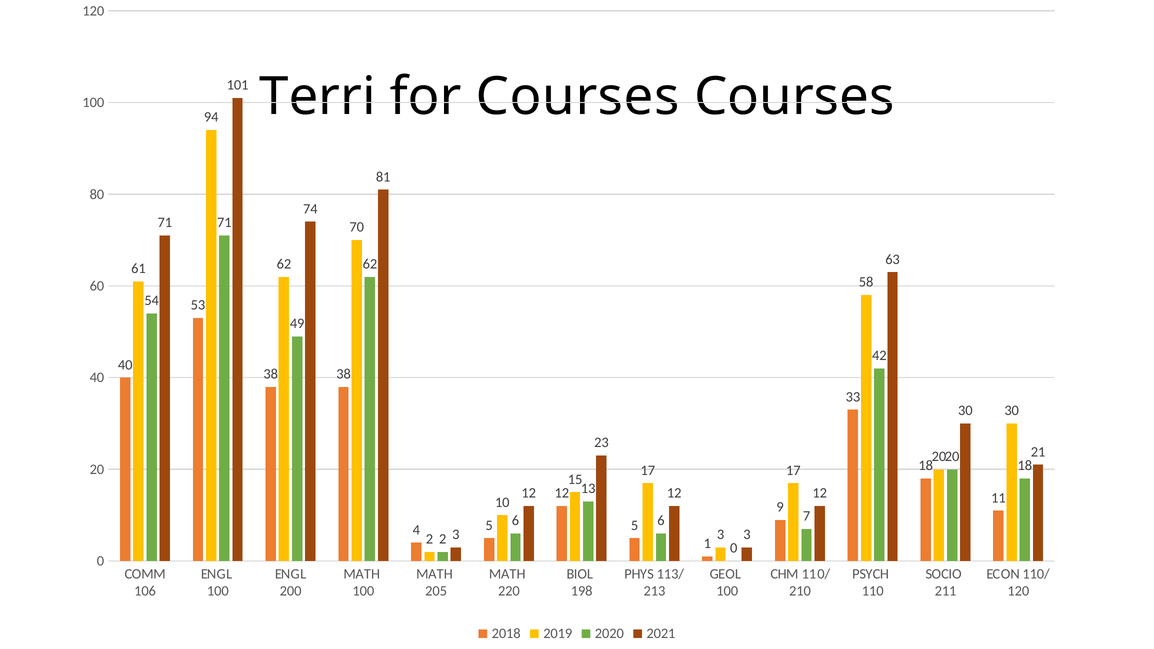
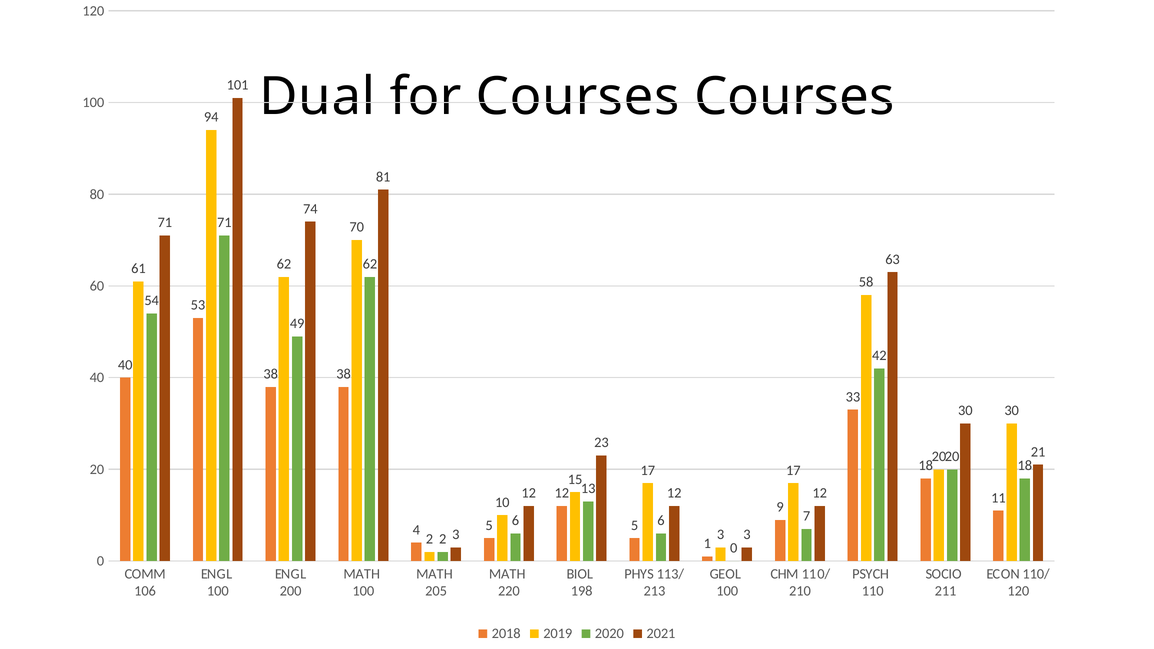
Terri: Terri -> Dual
